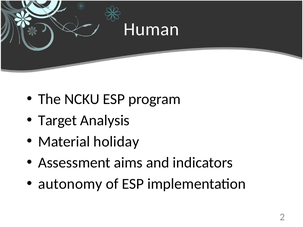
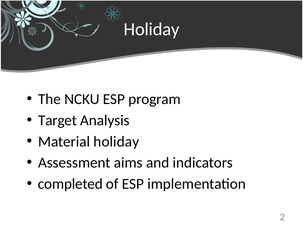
Human at (151, 29): Human -> Holiday
autonomy: autonomy -> completed
